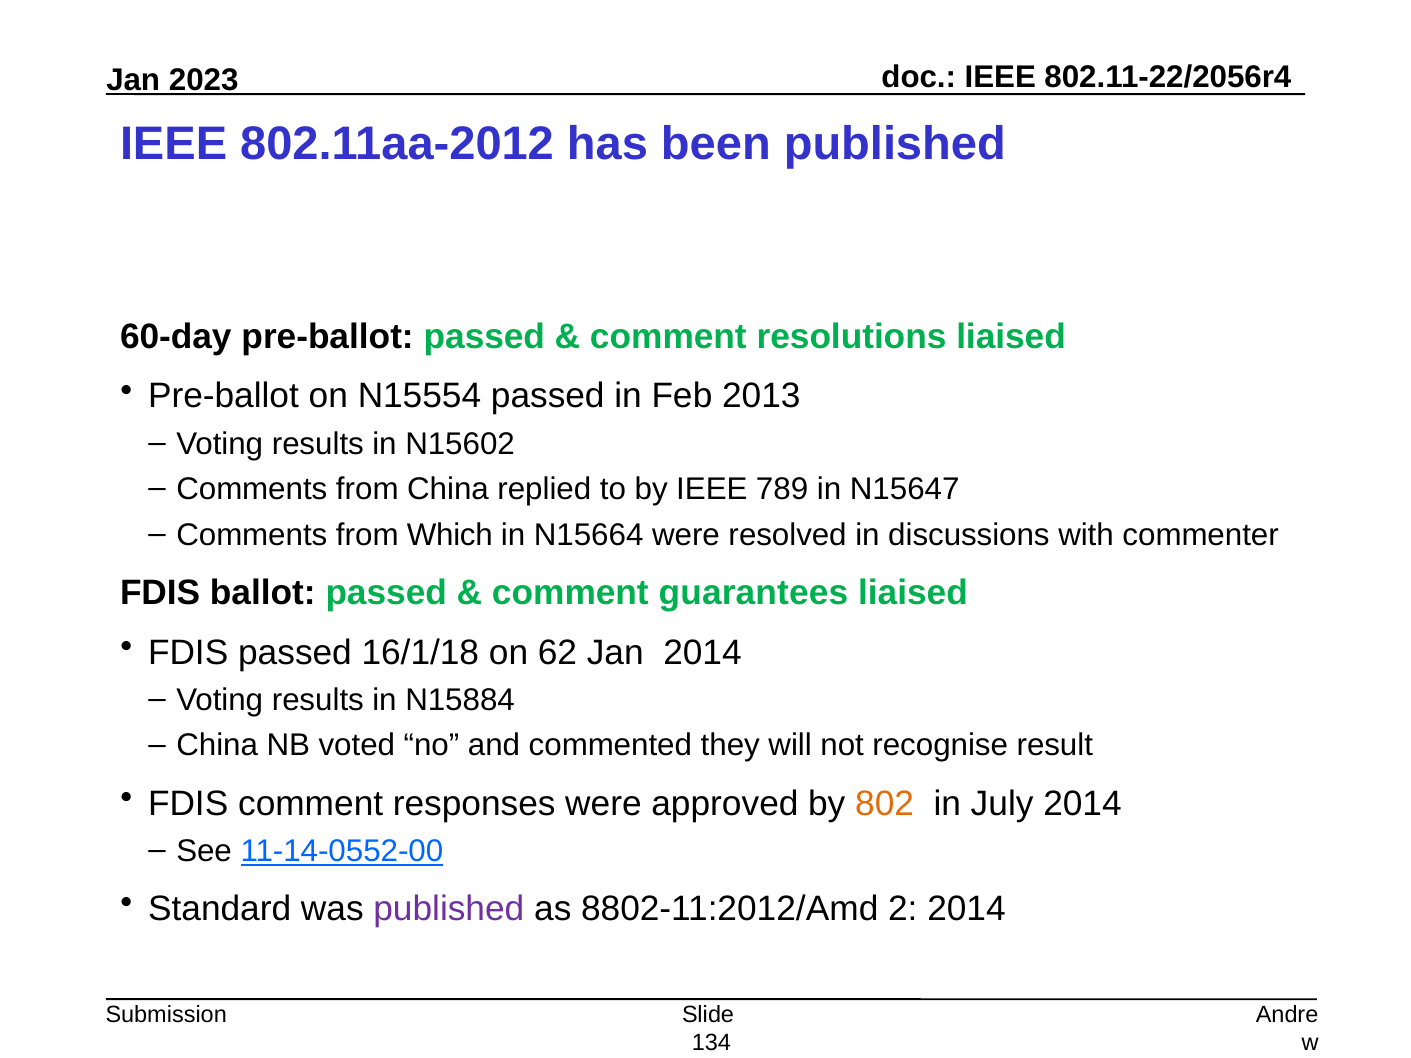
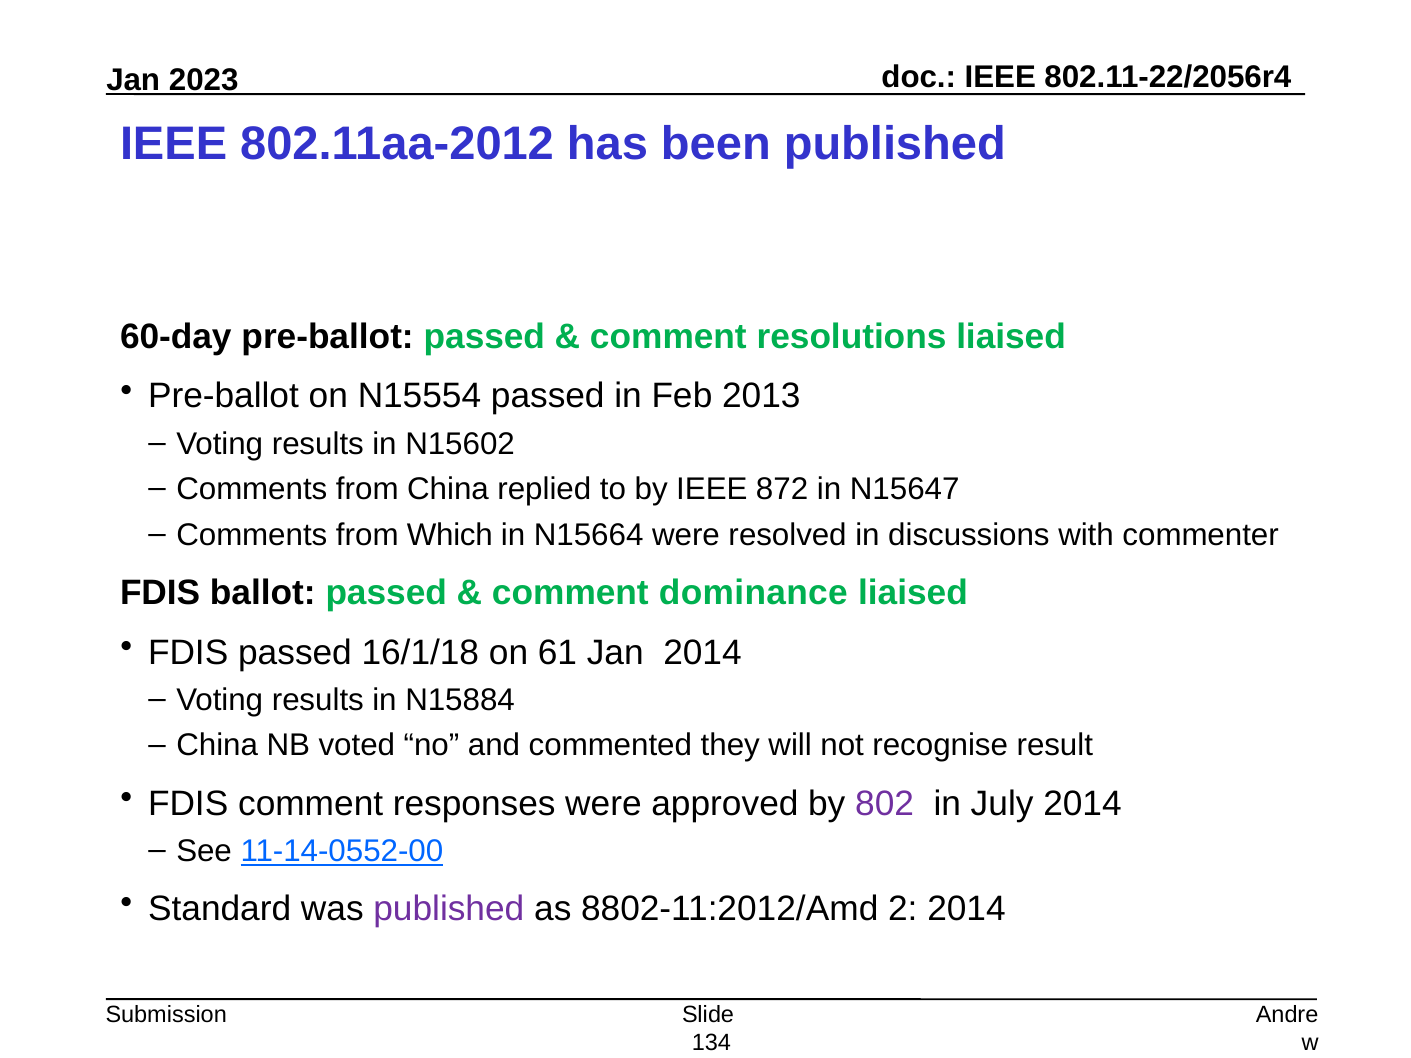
789: 789 -> 872
guarantees: guarantees -> dominance
62: 62 -> 61
802 colour: orange -> purple
